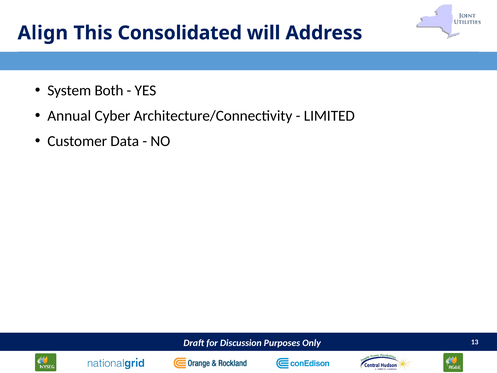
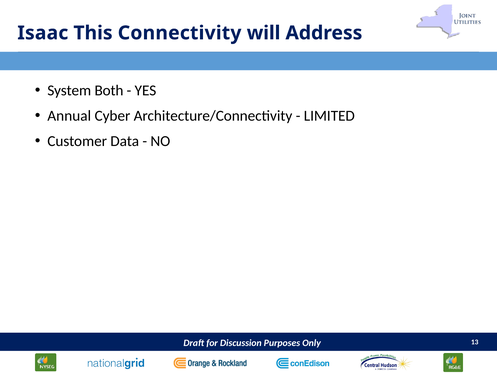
Align: Align -> Isaac
Consolidated: Consolidated -> Connectivity
